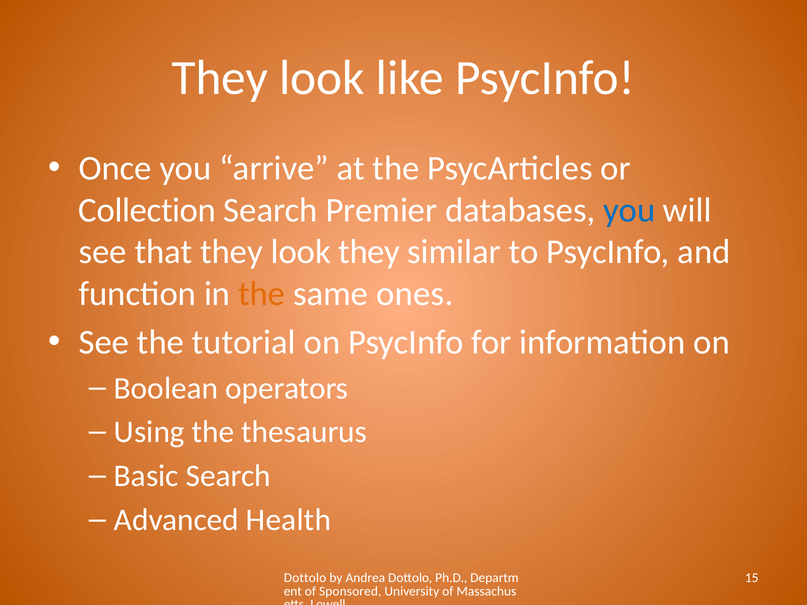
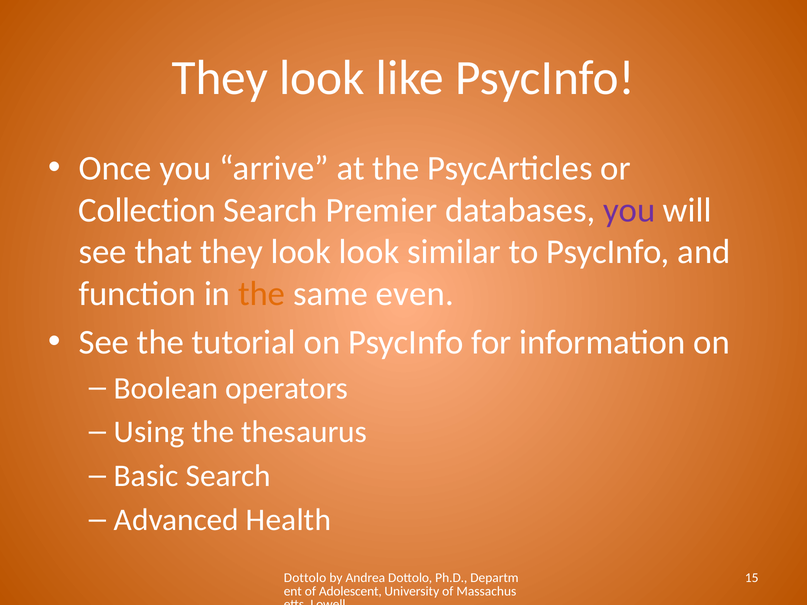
you at (629, 210) colour: blue -> purple
look they: they -> look
ones: ones -> even
Sponsored: Sponsored -> Adolescent
